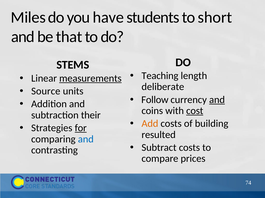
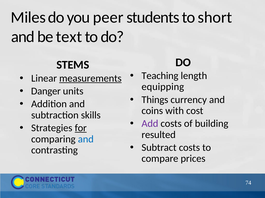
have: have -> peer
that: that -> text
deliberate: deliberate -> equipping
Source: Source -> Danger
Follow: Follow -> Things
and at (217, 100) underline: present -> none
cost underline: present -> none
their: their -> skills
Add colour: orange -> purple
